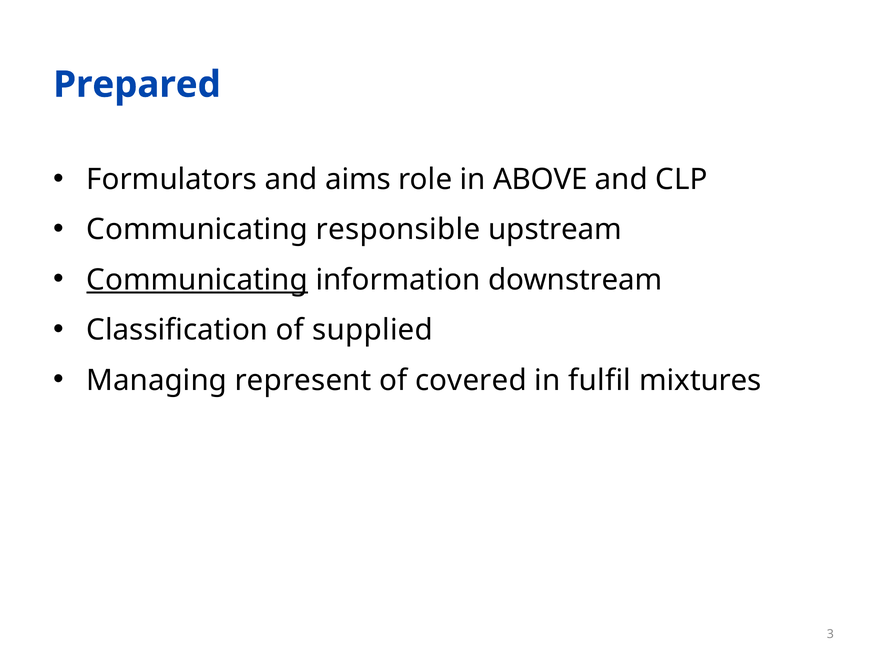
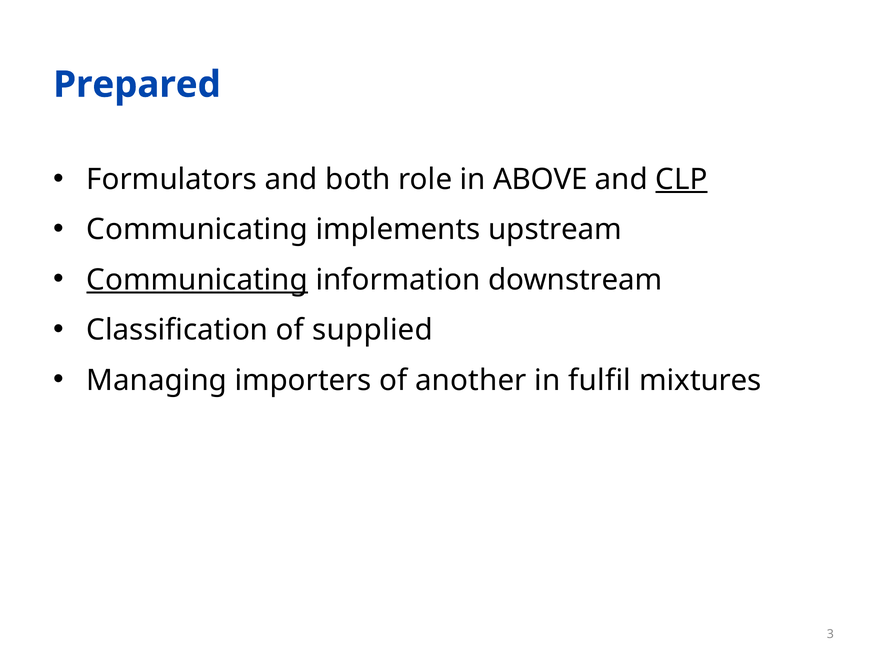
aims: aims -> both
CLP underline: none -> present
responsible: responsible -> implements
represent: represent -> importers
covered: covered -> another
